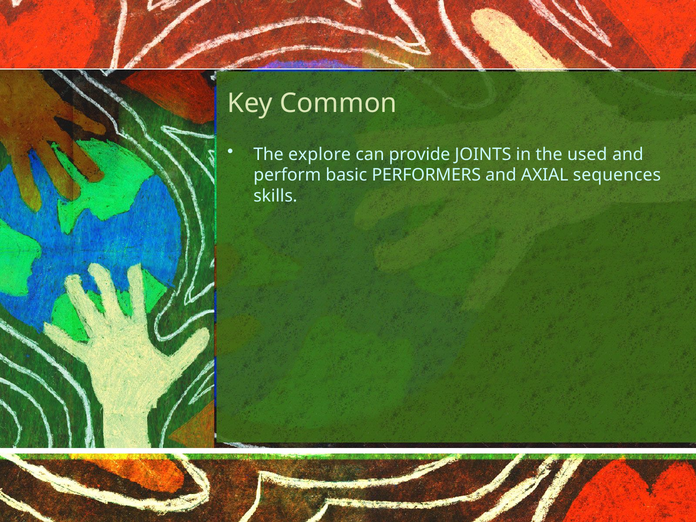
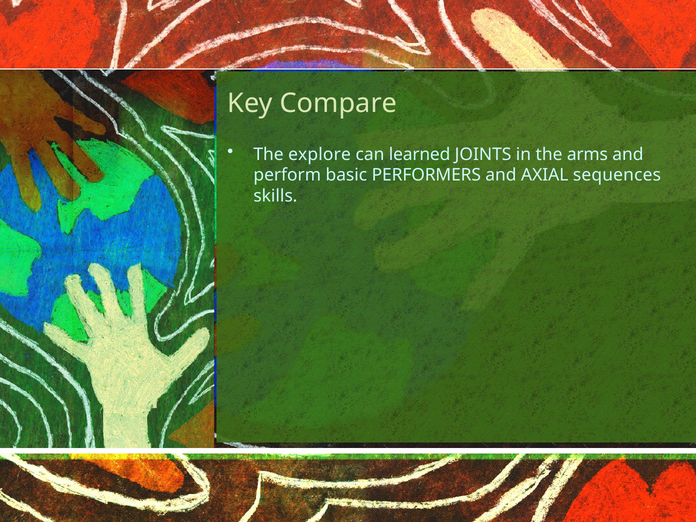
Common: Common -> Compare
provide: provide -> learned
used: used -> arms
